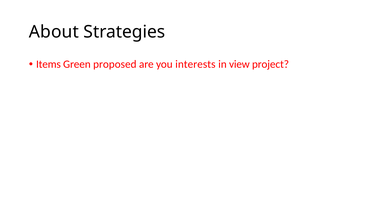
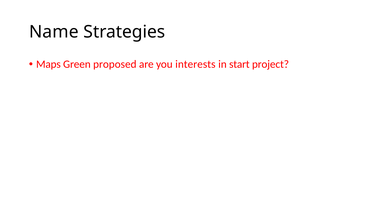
About: About -> Name
Items: Items -> Maps
view: view -> start
